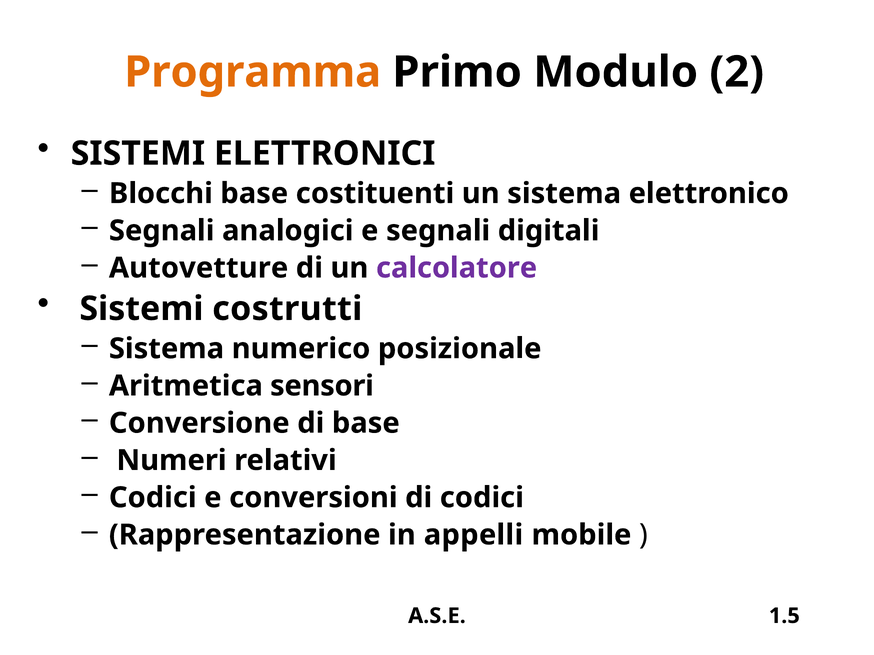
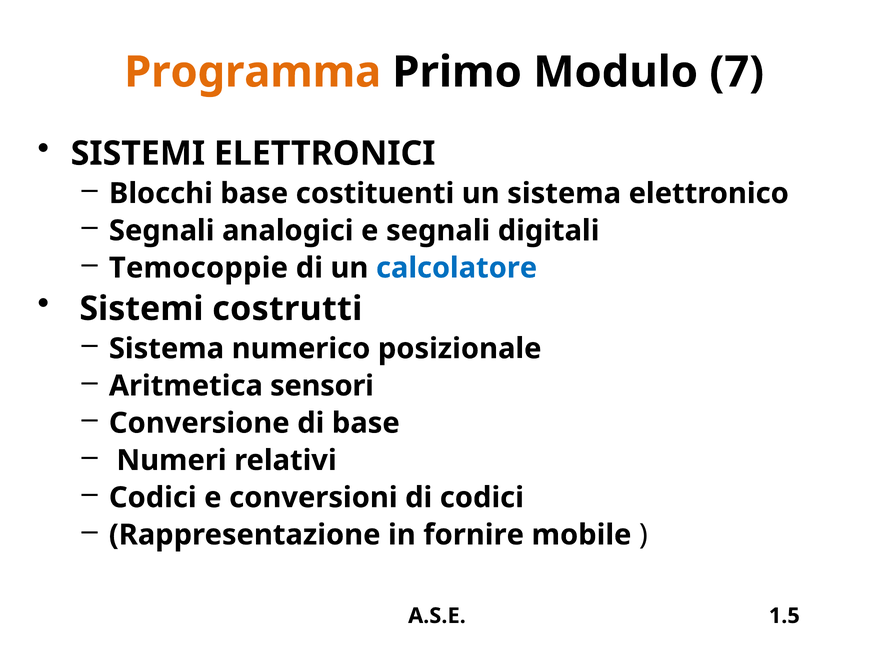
2: 2 -> 7
Autovetture: Autovetture -> Temocoppie
calcolatore colour: purple -> blue
appelli: appelli -> fornire
